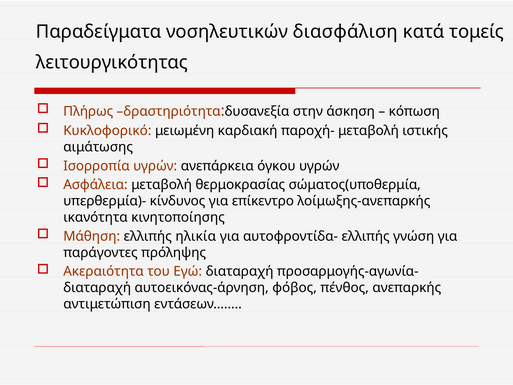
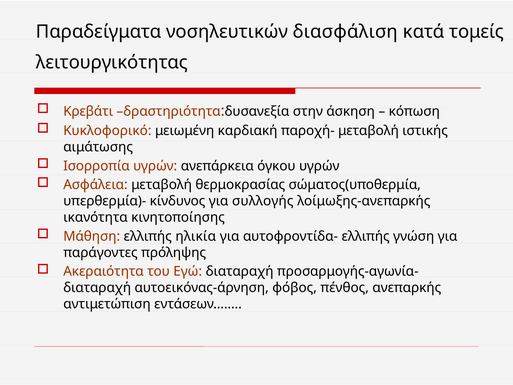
Πλήρως: Πλήρως -> Κρεβάτι
επίκεντρο: επίκεντρο -> συλλογής
